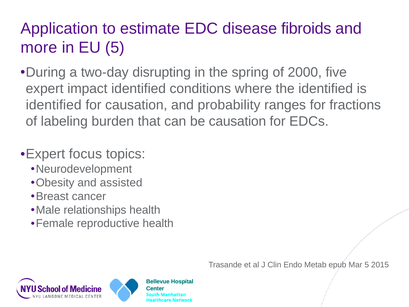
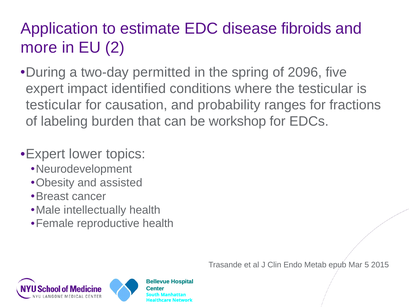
EU 5: 5 -> 2
disrupting: disrupting -> permitted
2000: 2000 -> 2096
the identified: identified -> testicular
identified at (54, 105): identified -> testicular
be causation: causation -> workshop
focus: focus -> lower
relationships: relationships -> intellectually
